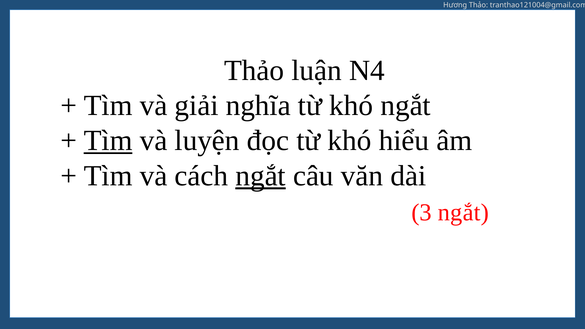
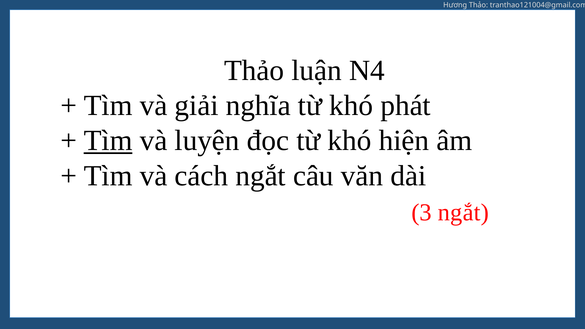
khó ngắt: ngắt -> phát
hiểu: hiểu -> hiện
ngắt at (261, 176) underline: present -> none
